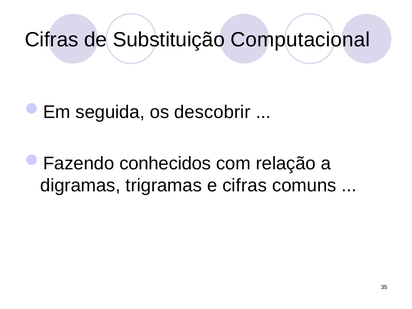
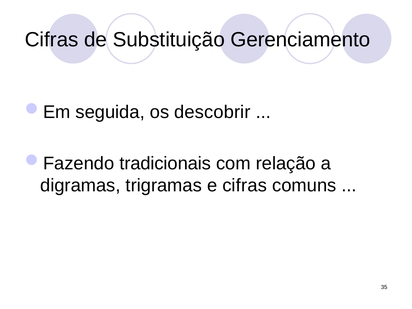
Computacional: Computacional -> Gerenciamento
conhecidos: conhecidos -> tradicionais
